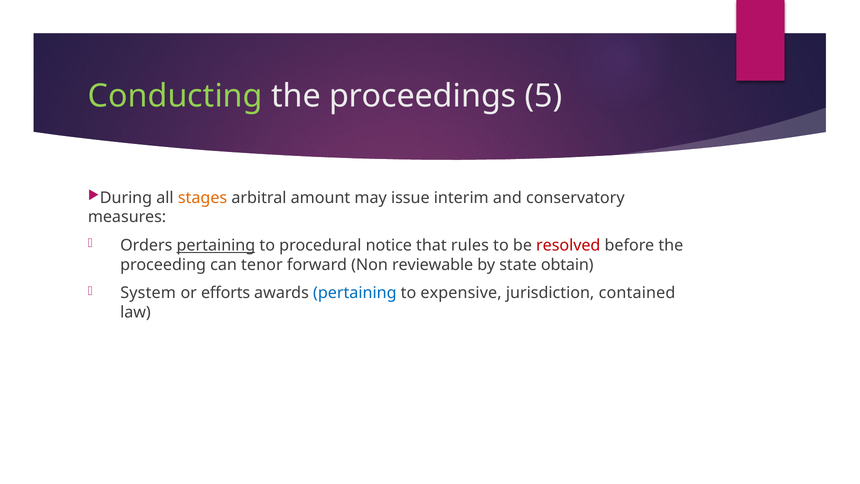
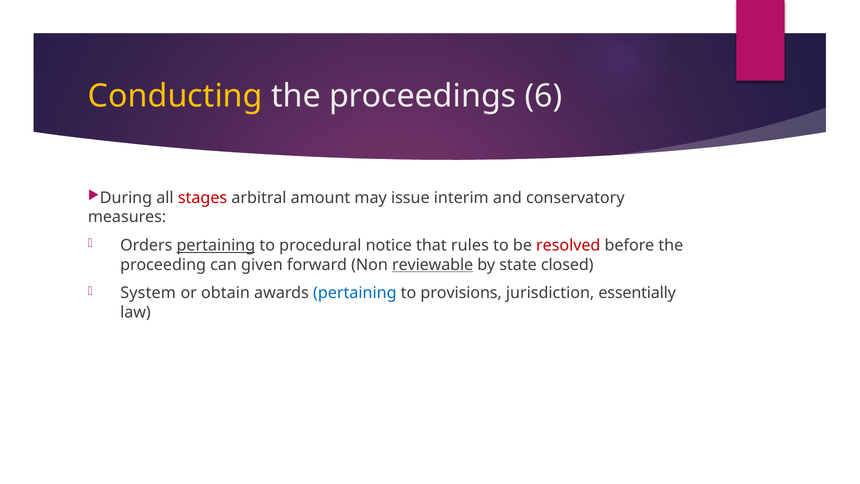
Conducting colour: light green -> yellow
5: 5 -> 6
stages colour: orange -> red
tenor: tenor -> given
reviewable underline: none -> present
obtain: obtain -> closed
efforts: efforts -> obtain
expensive: expensive -> provisions
contained: contained -> essentially
